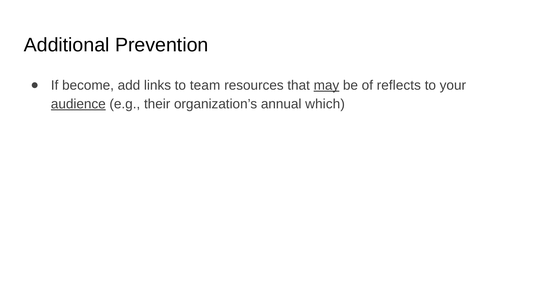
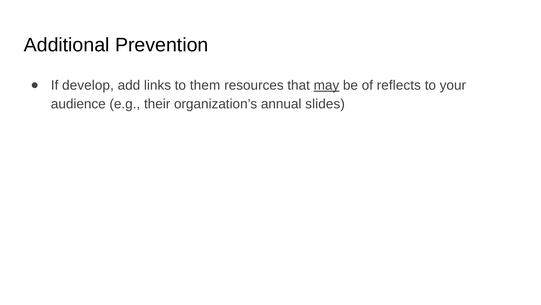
become: become -> develop
team: team -> them
audience underline: present -> none
which: which -> slides
